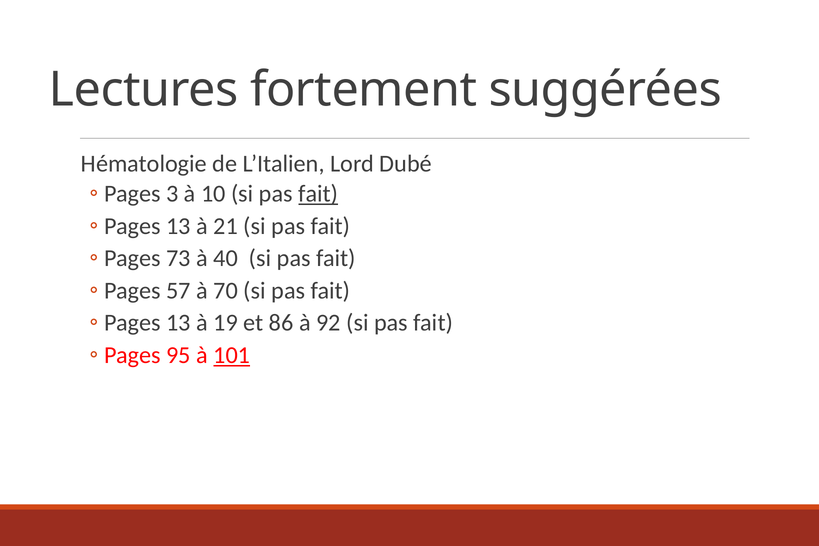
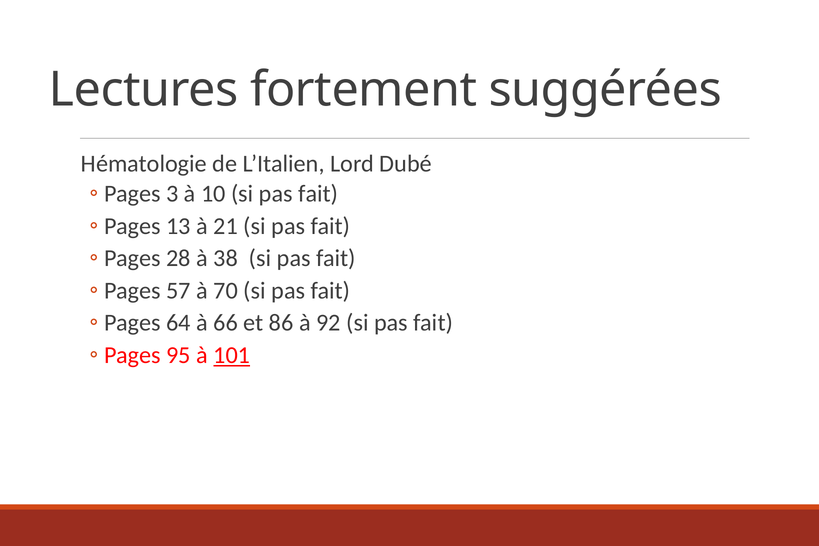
fait at (318, 194) underline: present -> none
73: 73 -> 28
40: 40 -> 38
13 at (178, 323): 13 -> 64
19: 19 -> 66
